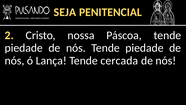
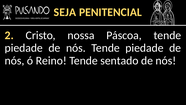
Lança: Lança -> Reino
cercada: cercada -> sentado
